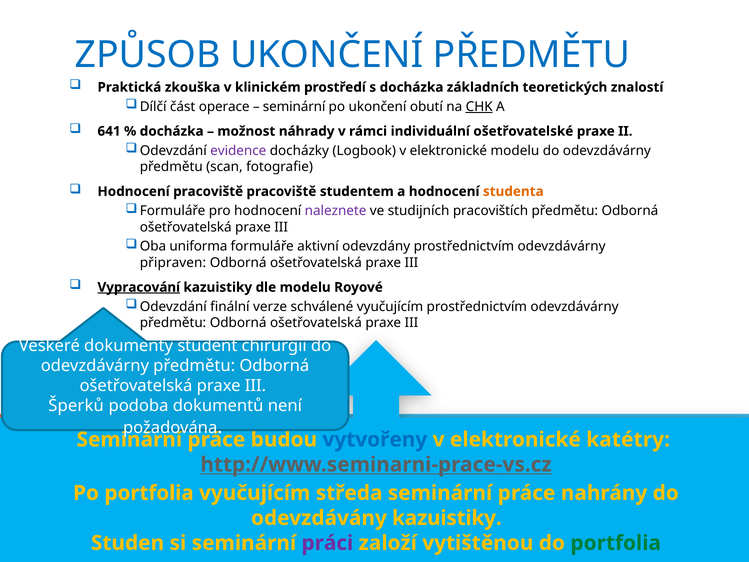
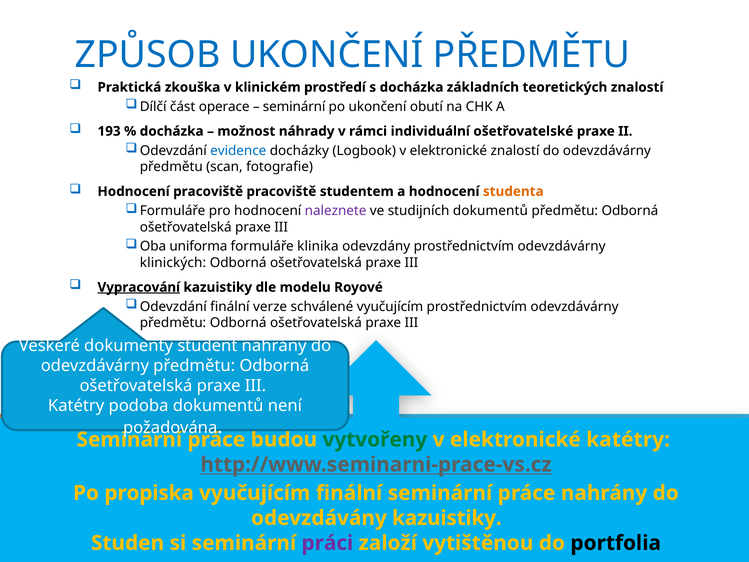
CHK underline: present -> none
641: 641 -> 193
evidence colour: purple -> blue
elektronické modelu: modelu -> znalostí
studijních pracovištích: pracovištích -> dokumentů
aktivní: aktivní -> klinika
připraven: připraven -> klinických
student chirurgii: chirurgii -> nahrány
Šperků at (76, 406): Šperků -> Katétry
vytvořeny colour: blue -> green
Po portfolia: portfolia -> propiska
vyučujícím středa: středa -> finální
portfolia at (616, 543) colour: green -> black
